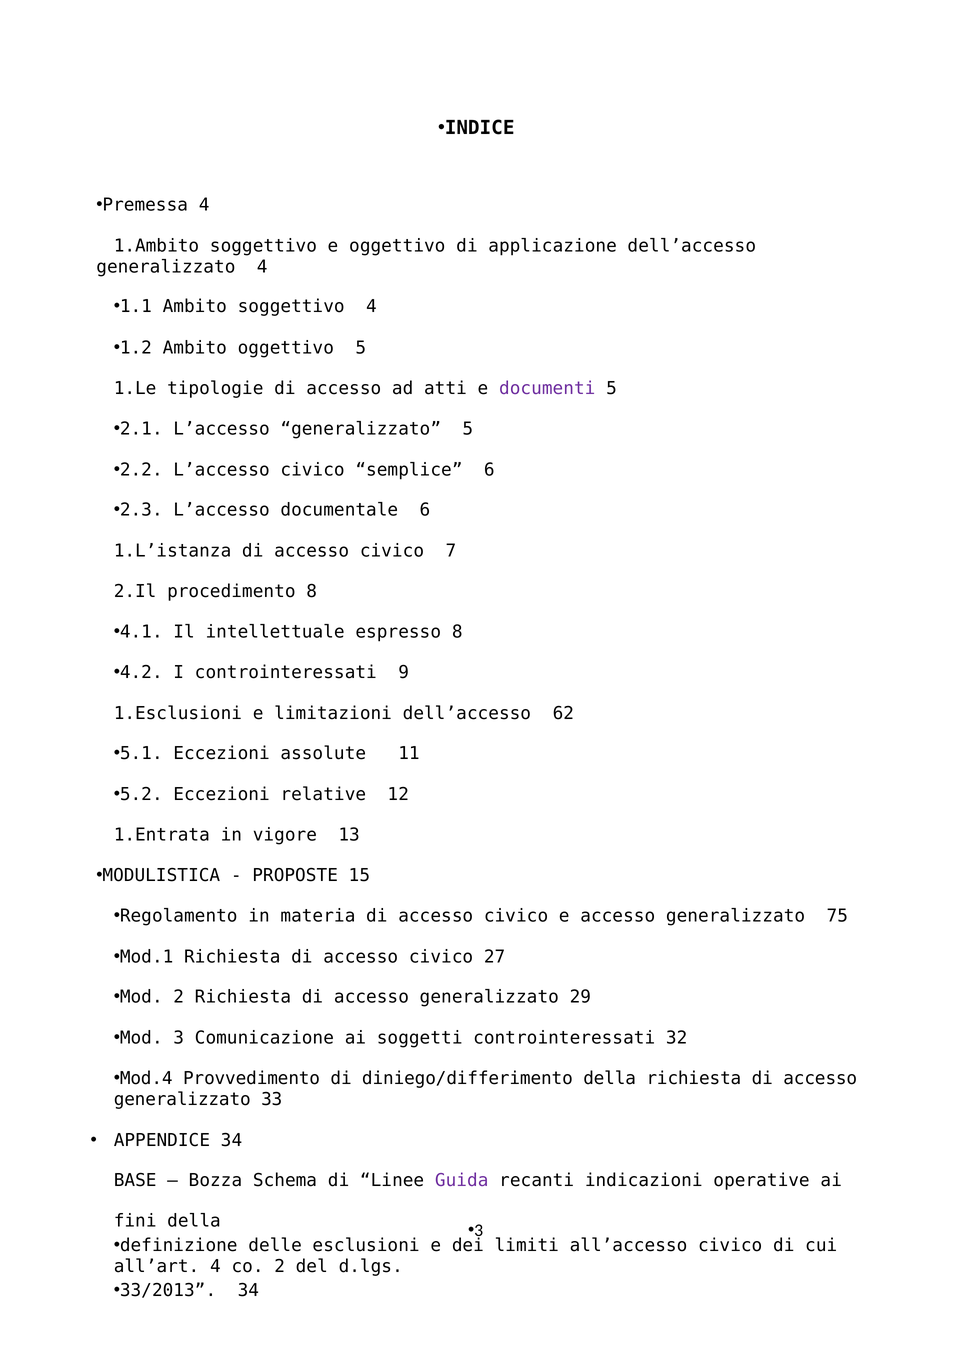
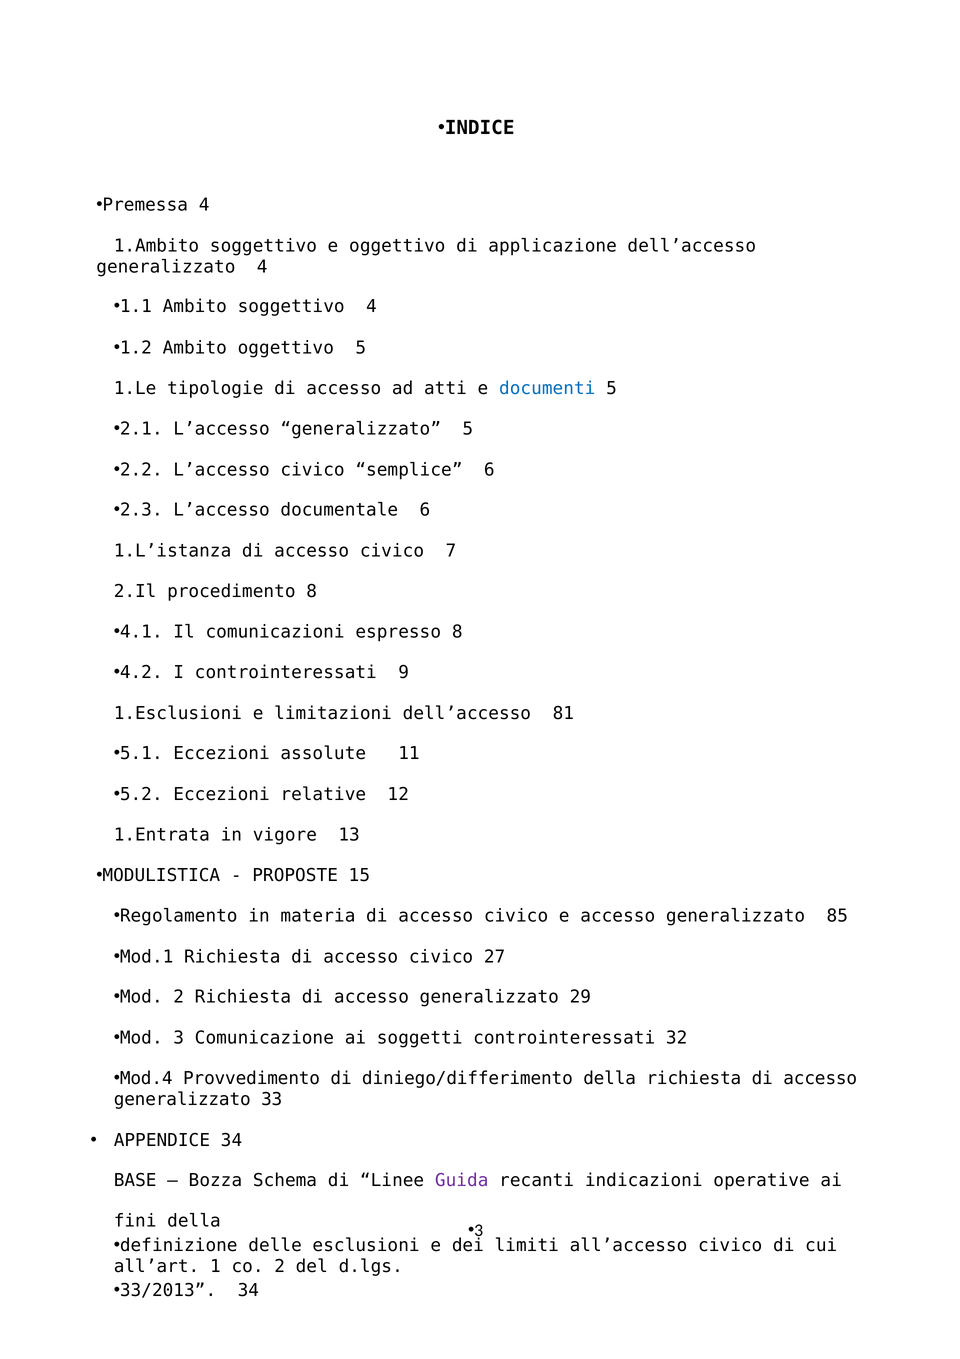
documenti colour: purple -> blue
intellettuale: intellettuale -> comunicazioni
62: 62 -> 81
75: 75 -> 85
all’art 4: 4 -> 1
